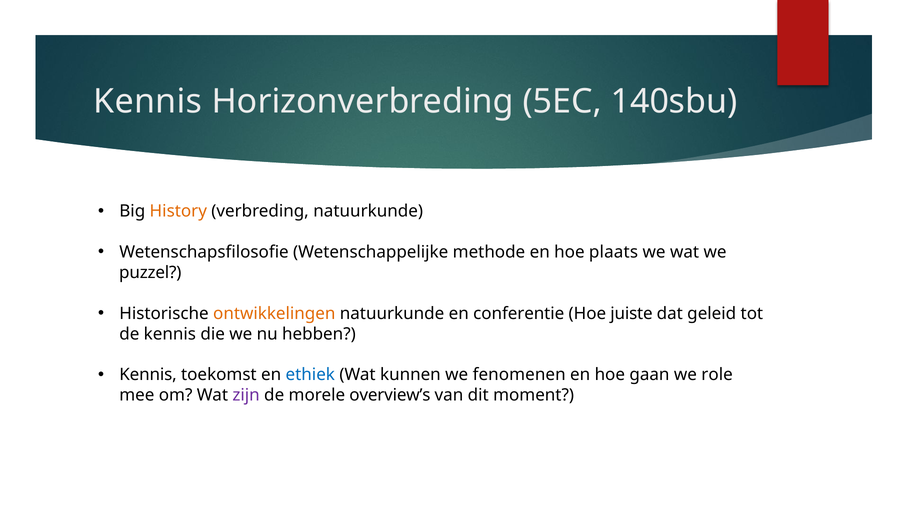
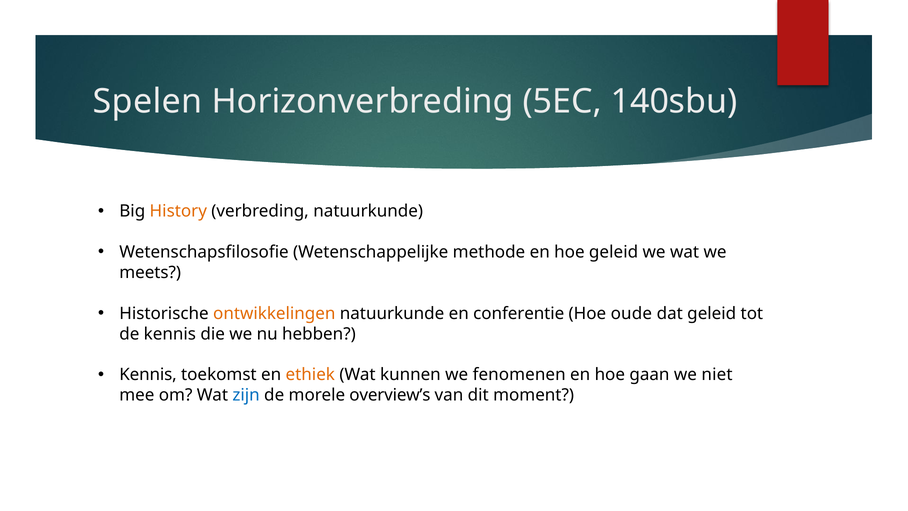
Kennis at (148, 101): Kennis -> Spelen
hoe plaats: plaats -> geleid
puzzel: puzzel -> meets
juiste: juiste -> oude
ethiek colour: blue -> orange
role: role -> niet
zijn colour: purple -> blue
